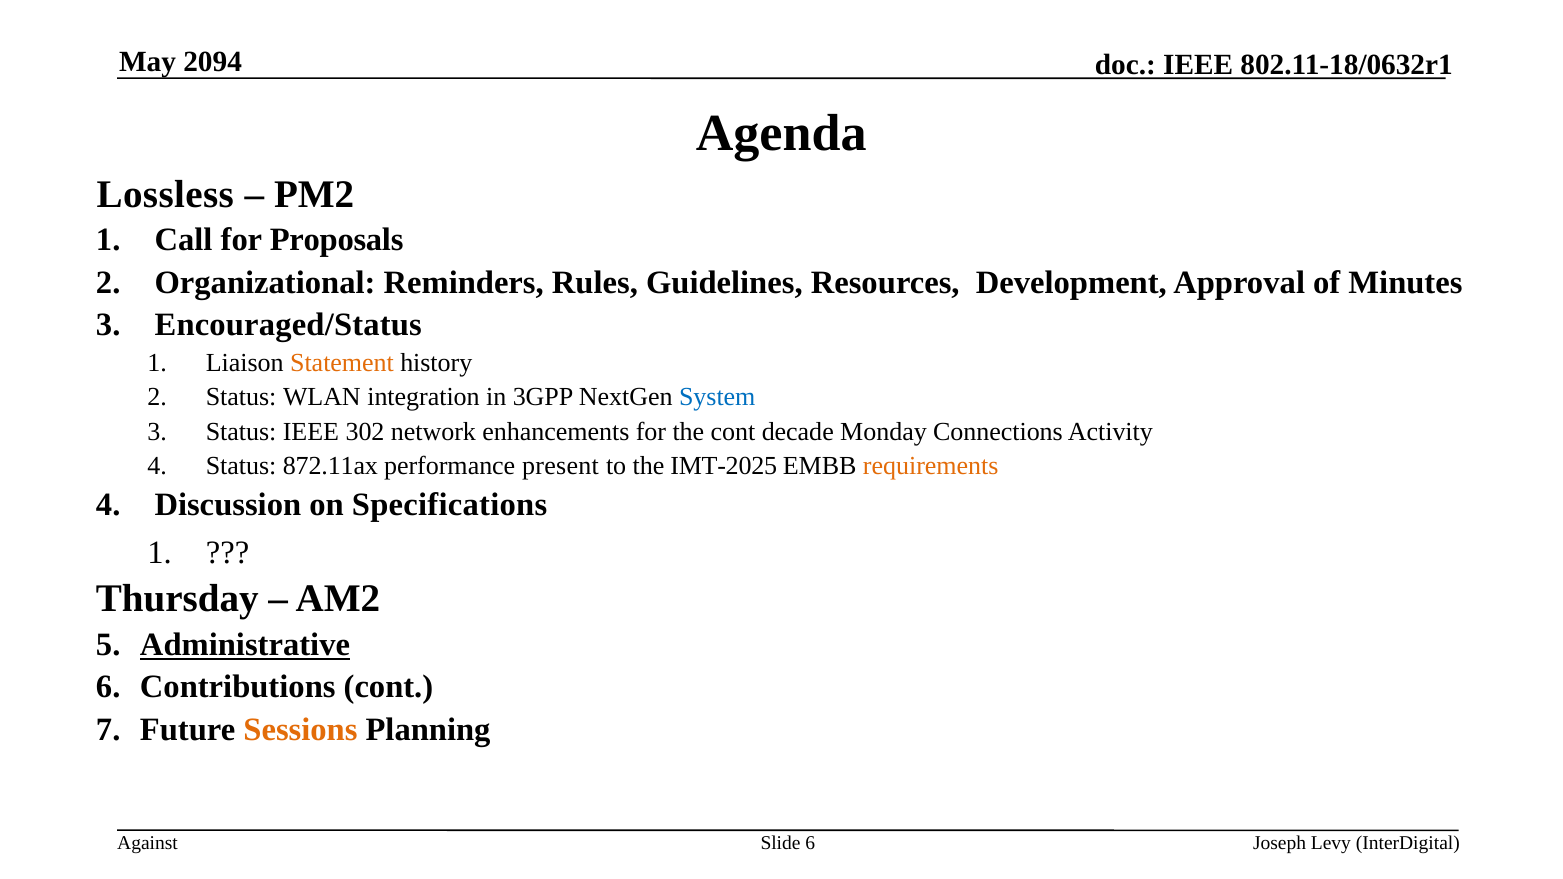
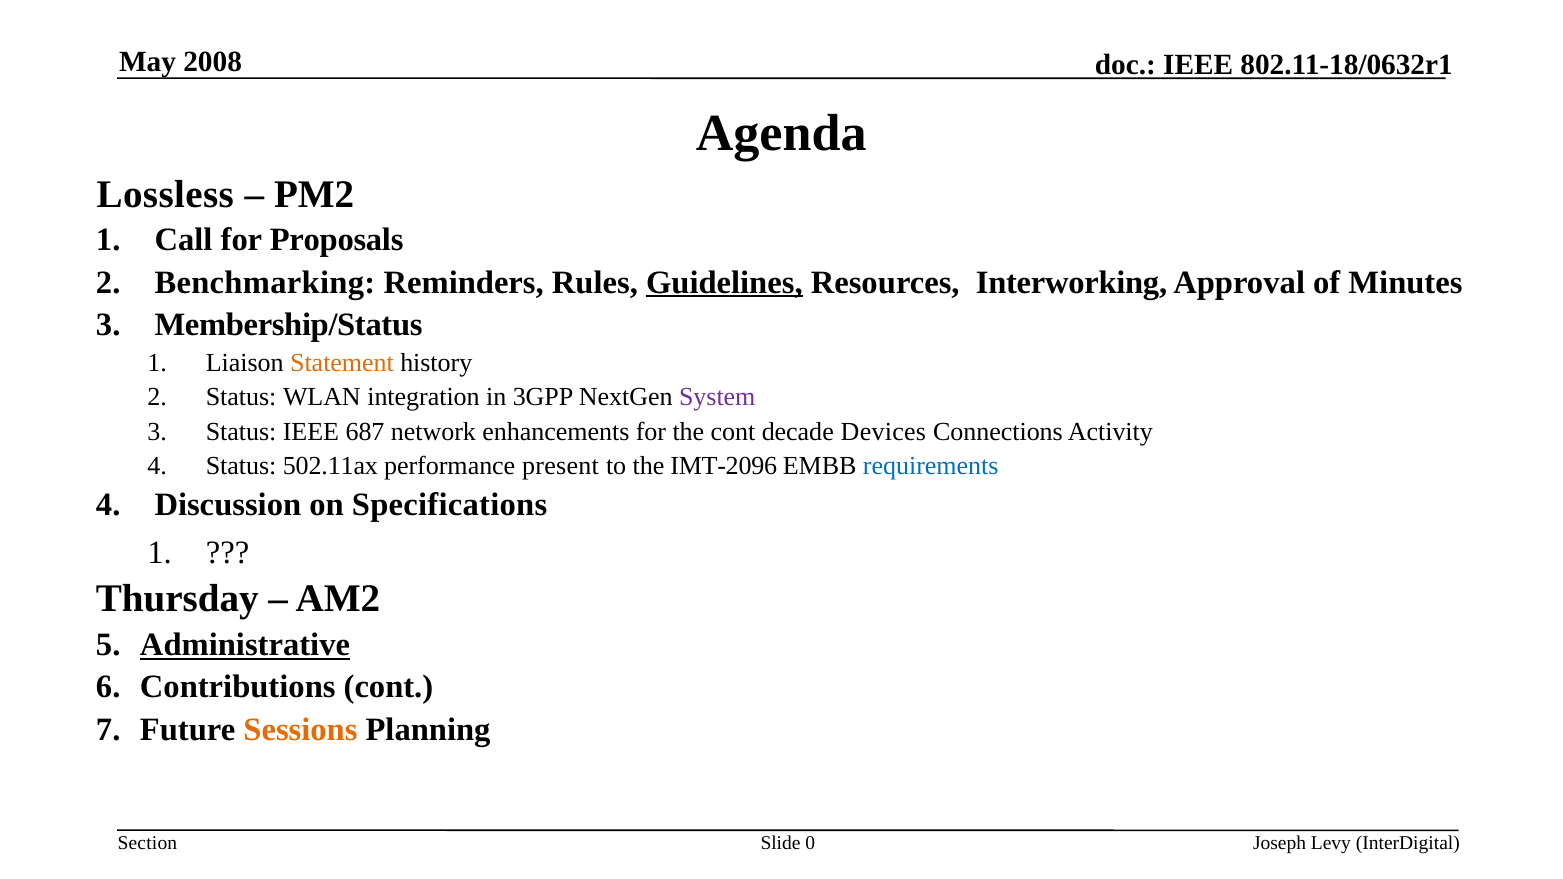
2094: 2094 -> 2008
Organizational: Organizational -> Benchmarking
Guidelines underline: none -> present
Development: Development -> Interworking
Encouraged/Status: Encouraged/Status -> Membership/Status
System colour: blue -> purple
302: 302 -> 687
Monday: Monday -> Devices
872.11ax: 872.11ax -> 502.11ax
IMT-2025: IMT-2025 -> IMT-2096
requirements colour: orange -> blue
Against: Against -> Section
Slide 6: 6 -> 0
